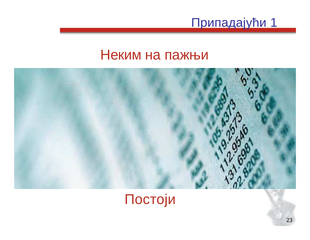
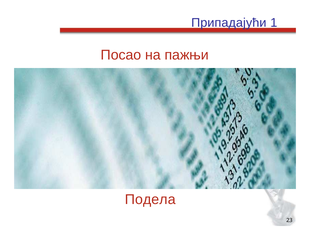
Неким: Неким -> Посао
Постоји: Постоји -> Подела
